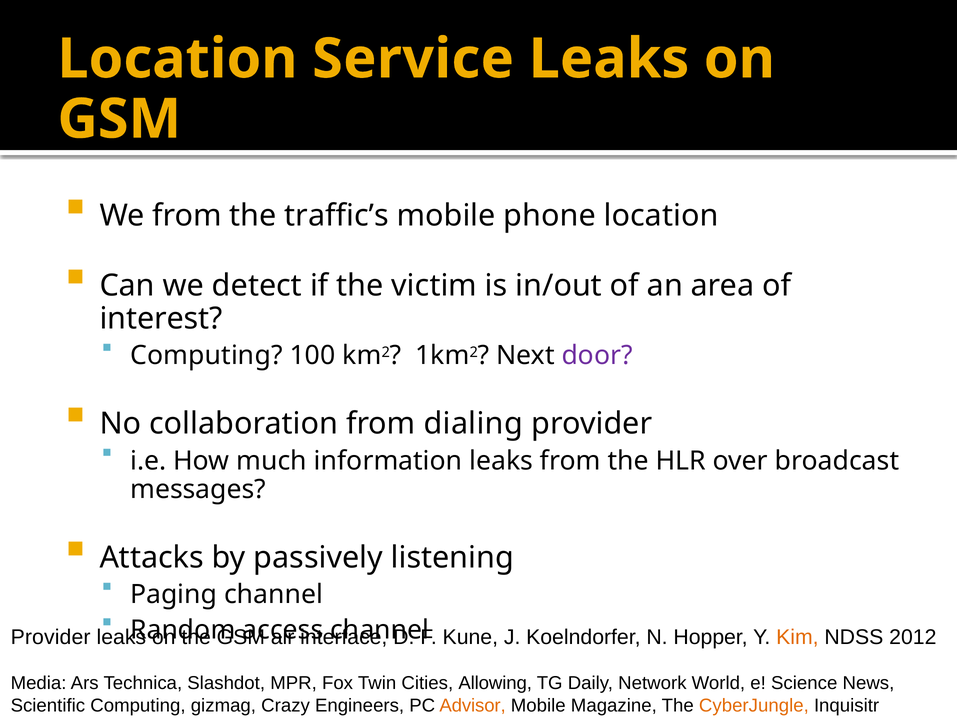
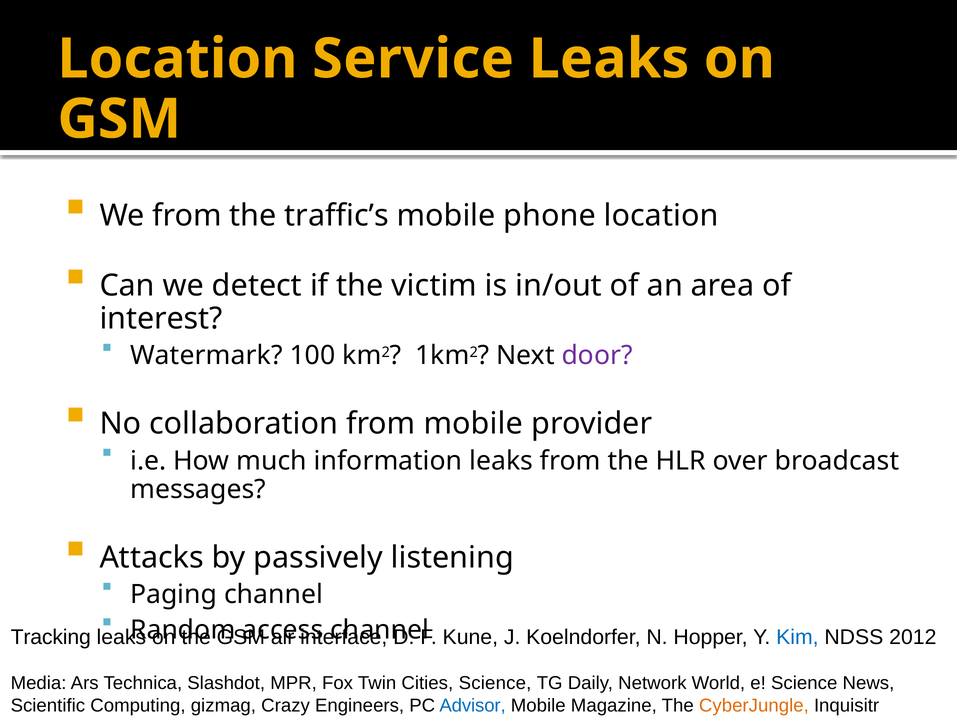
Computing at (206, 356): Computing -> Watermark
from dialing: dialing -> mobile
Provider at (51, 637): Provider -> Tracking
Kim colour: orange -> blue
Cities Allowing: Allowing -> Science
Advisor colour: orange -> blue
